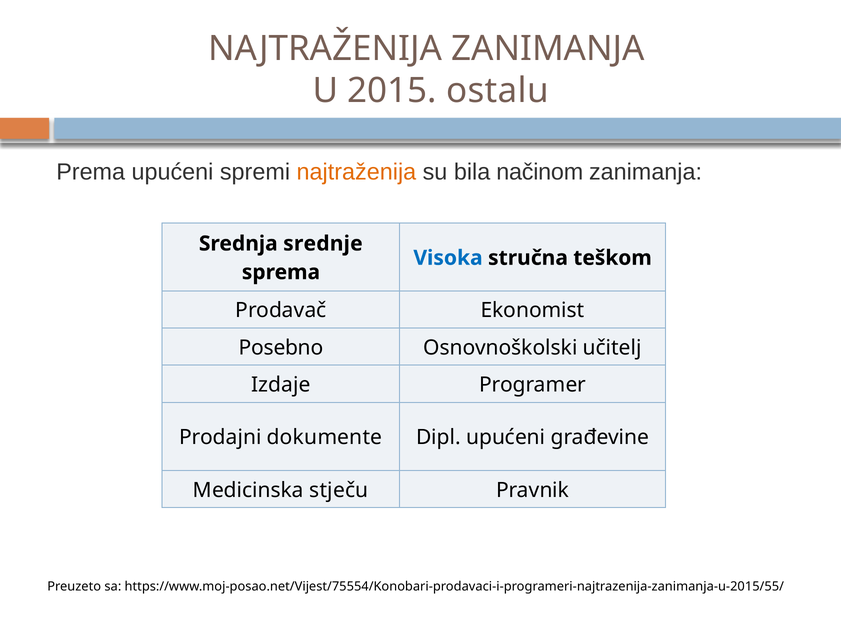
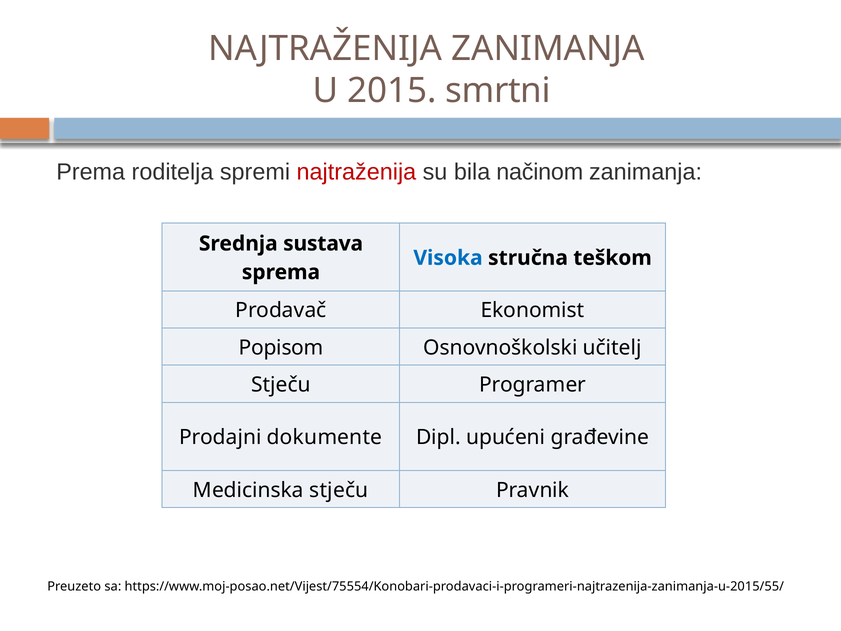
ostalu: ostalu -> smrtni
Prema upućeni: upućeni -> roditelja
najtraženija at (356, 172) colour: orange -> red
srednje: srednje -> sustava
Posebno: Posebno -> Popisom
Izdaje at (281, 385): Izdaje -> Stječu
